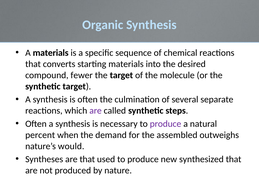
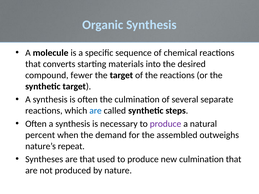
A materials: materials -> molecule
the molecule: molecule -> reactions
are at (96, 111) colour: purple -> blue
would: would -> repeat
new synthesized: synthesized -> culmination
